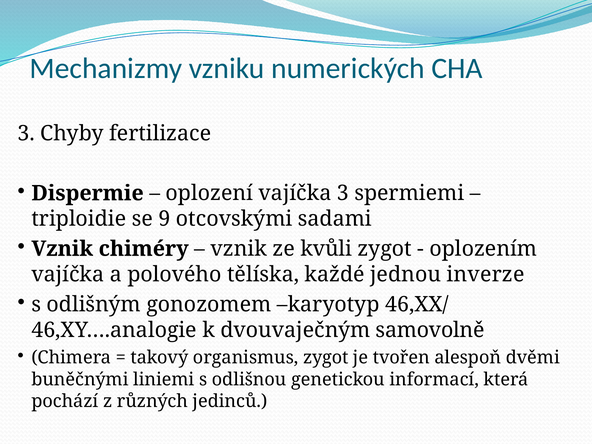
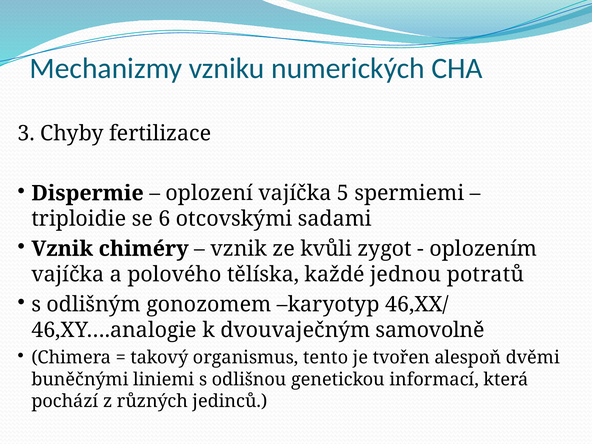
vajíčka 3: 3 -> 5
9: 9 -> 6
inverze: inverze -> potratů
organismus zygot: zygot -> tento
